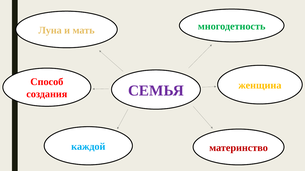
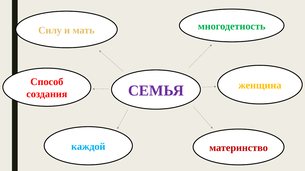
Луна: Луна -> Силу
